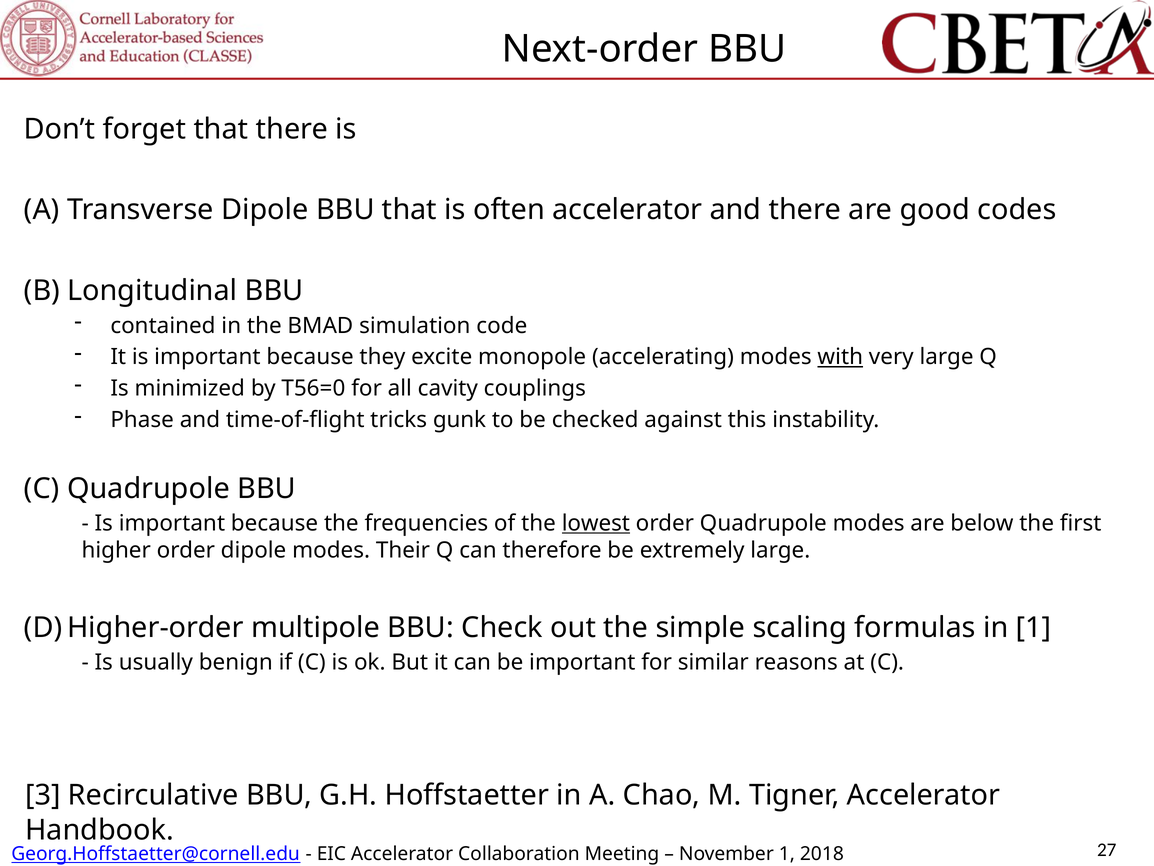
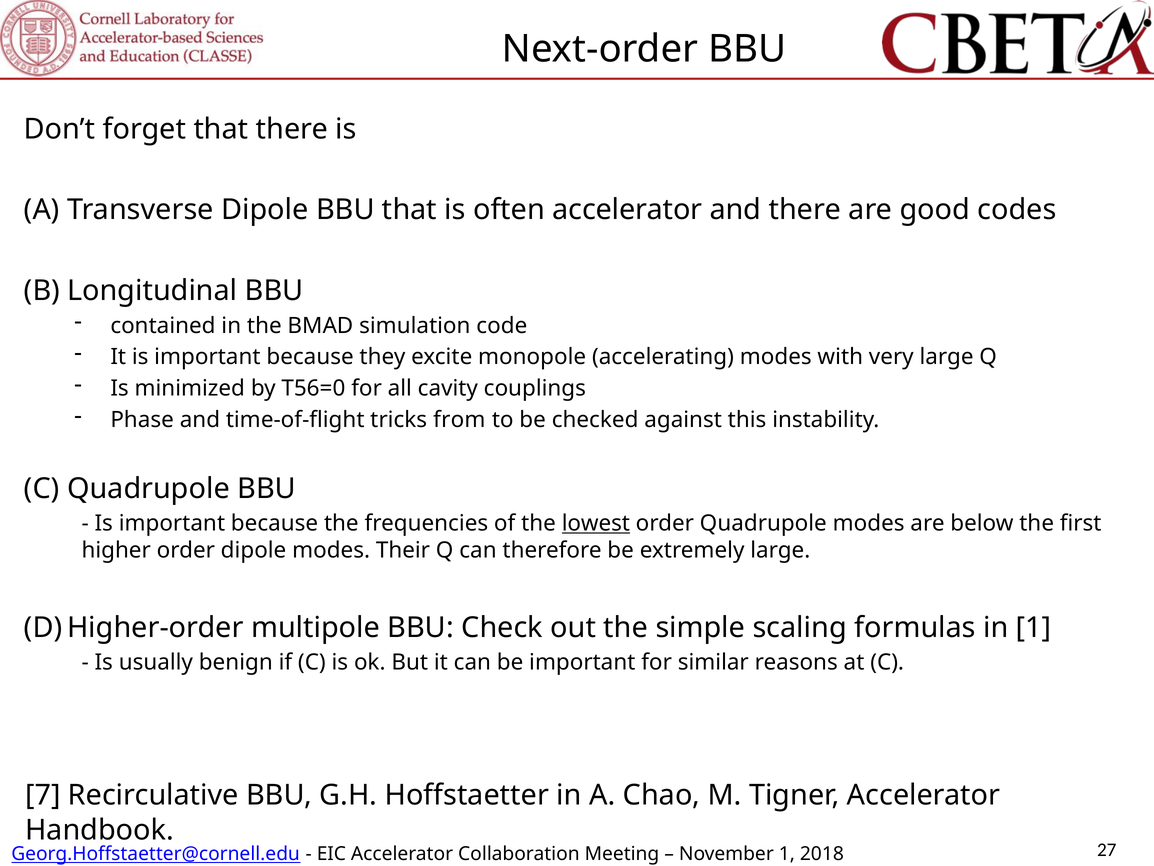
with underline: present -> none
gunk: gunk -> from
3: 3 -> 7
